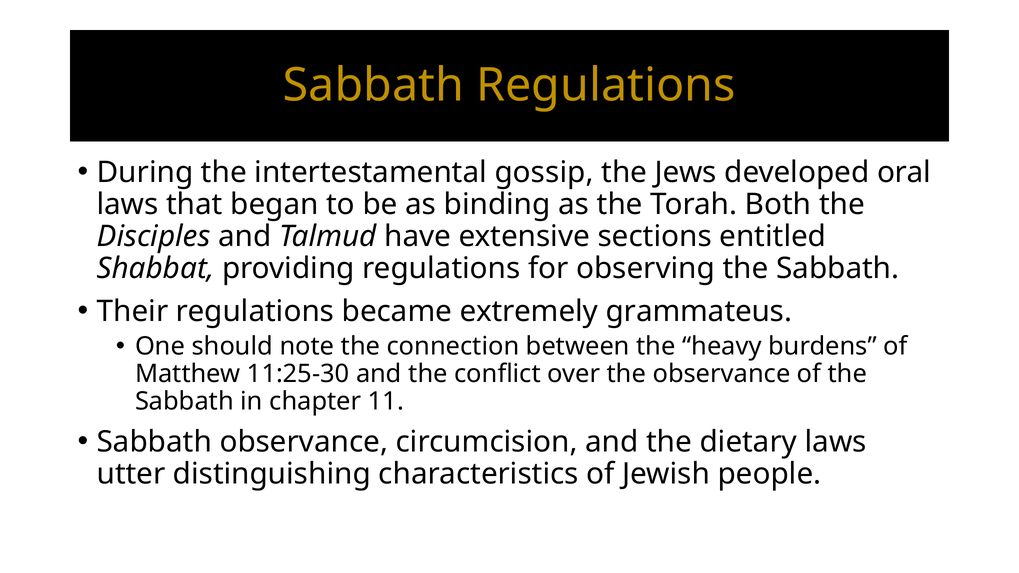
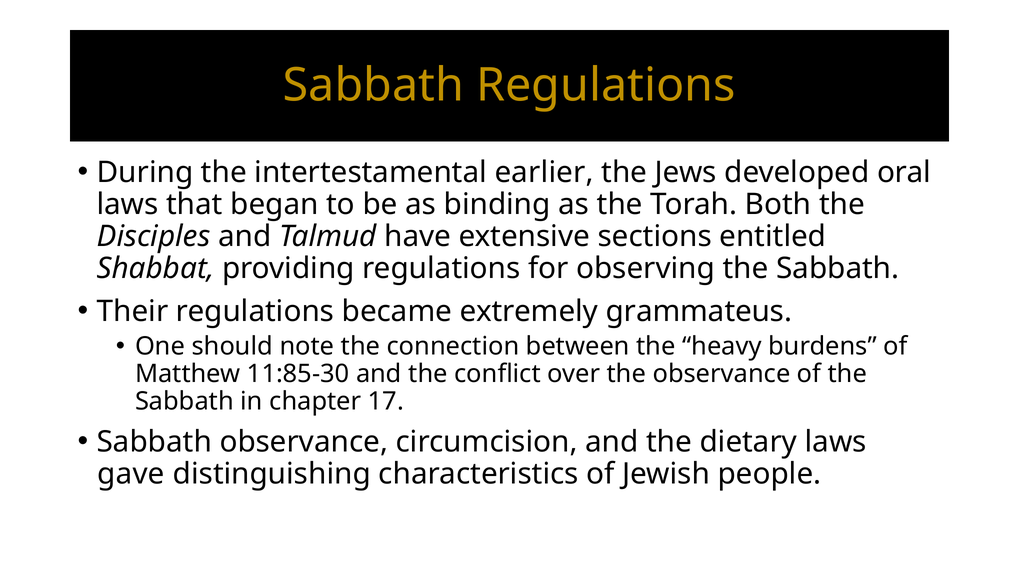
gossip: gossip -> earlier
11:25-30: 11:25-30 -> 11:85-30
11: 11 -> 17
utter: utter -> gave
